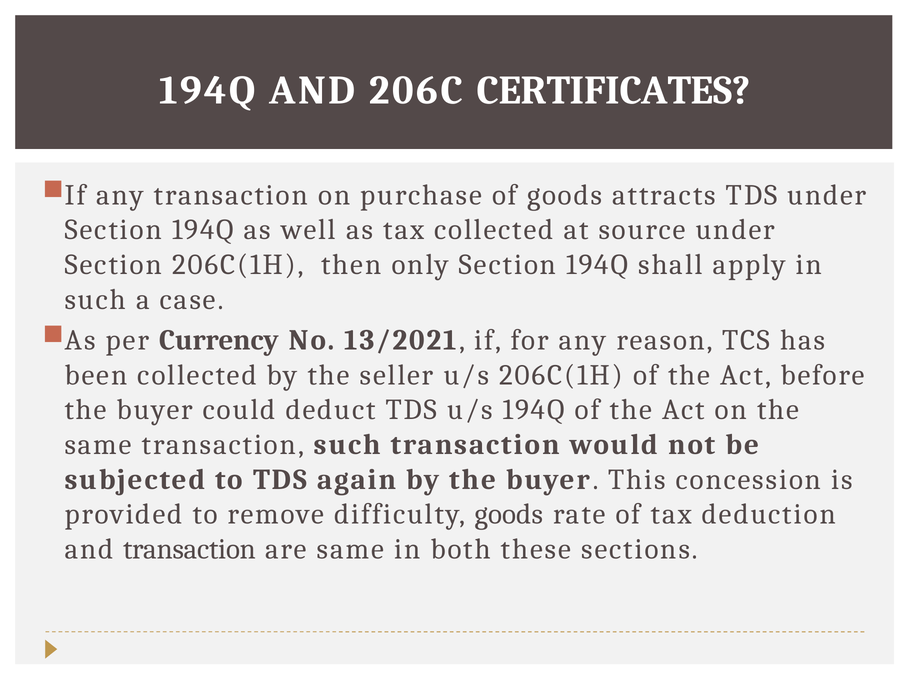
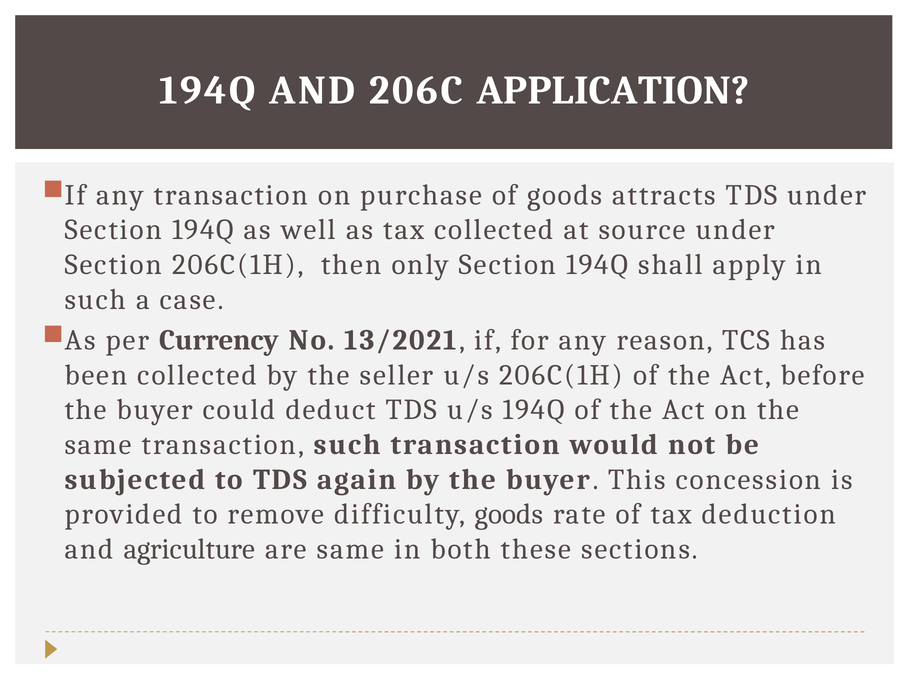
CERTIFICATES: CERTIFICATES -> APPLICATION
and transaction: transaction -> agriculture
